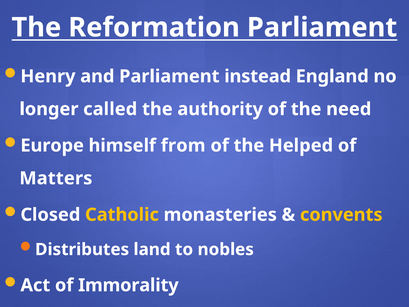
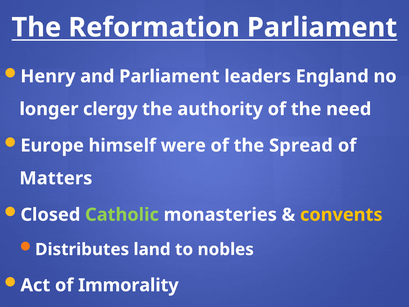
instead: instead -> leaders
called: called -> clergy
from: from -> were
Helped: Helped -> Spread
Catholic colour: yellow -> light green
